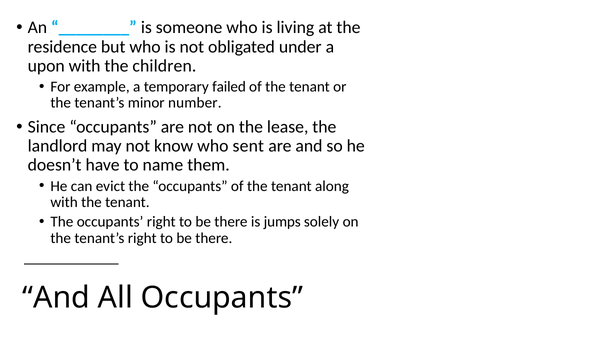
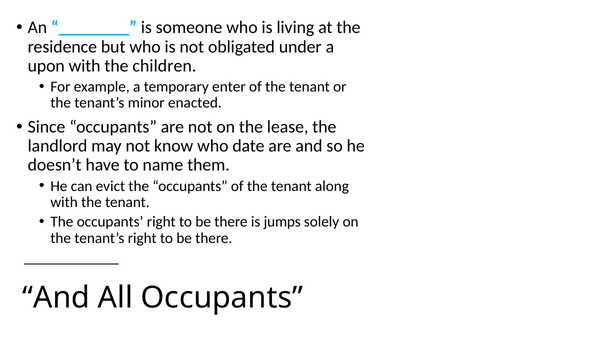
failed: failed -> enter
number: number -> enacted
sent: sent -> date
